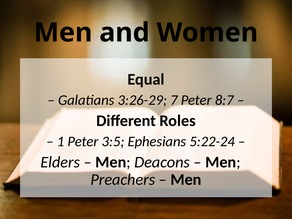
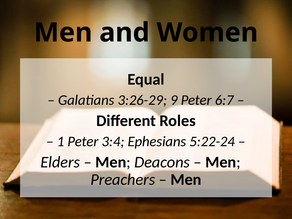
7: 7 -> 9
8:7: 8:7 -> 6:7
3:5: 3:5 -> 3:4
